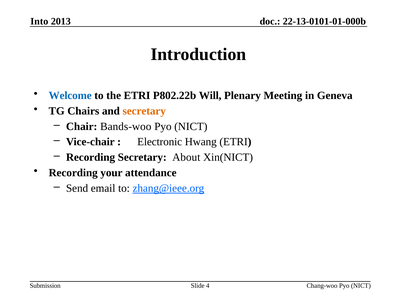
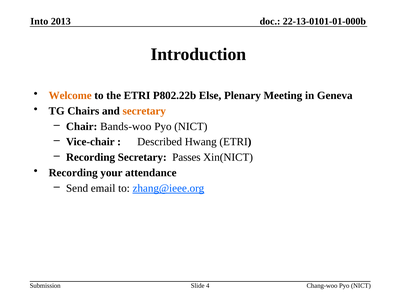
Welcome colour: blue -> orange
Will: Will -> Else
Electronic: Electronic -> Described
About: About -> Passes
